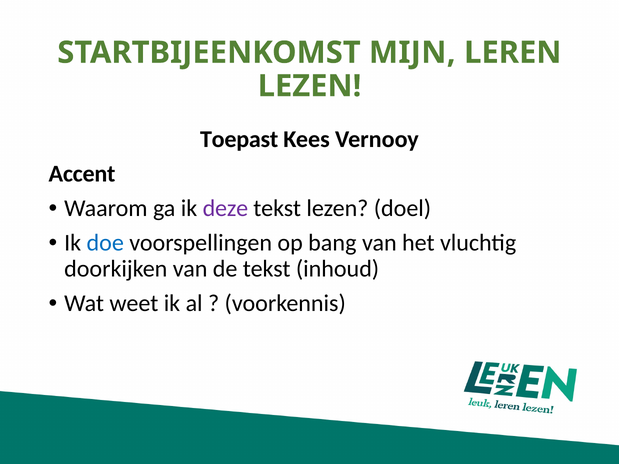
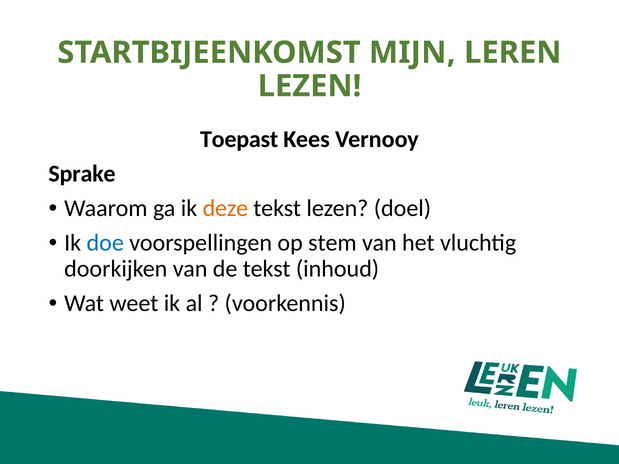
Accent: Accent -> Sprake
deze colour: purple -> orange
bang: bang -> stem
